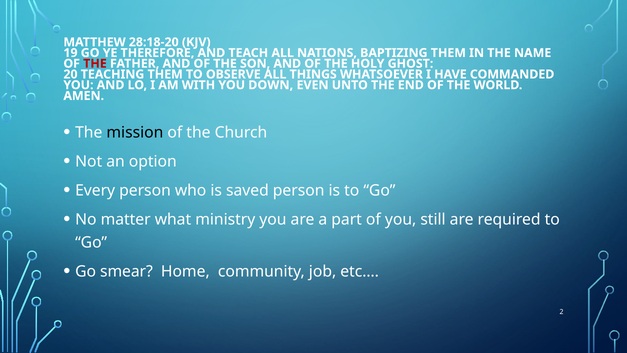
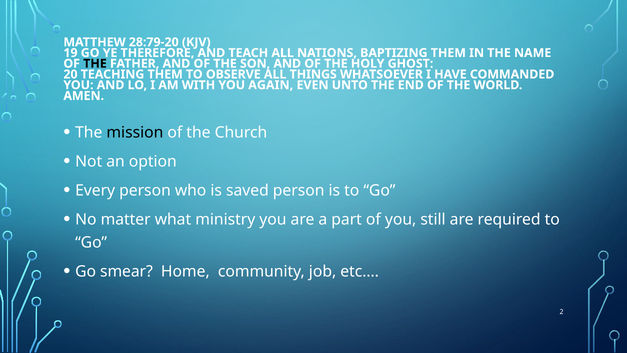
28:18-20: 28:18-20 -> 28:79-20
THE at (95, 64) colour: red -> black
DOWN: DOWN -> AGAIN
